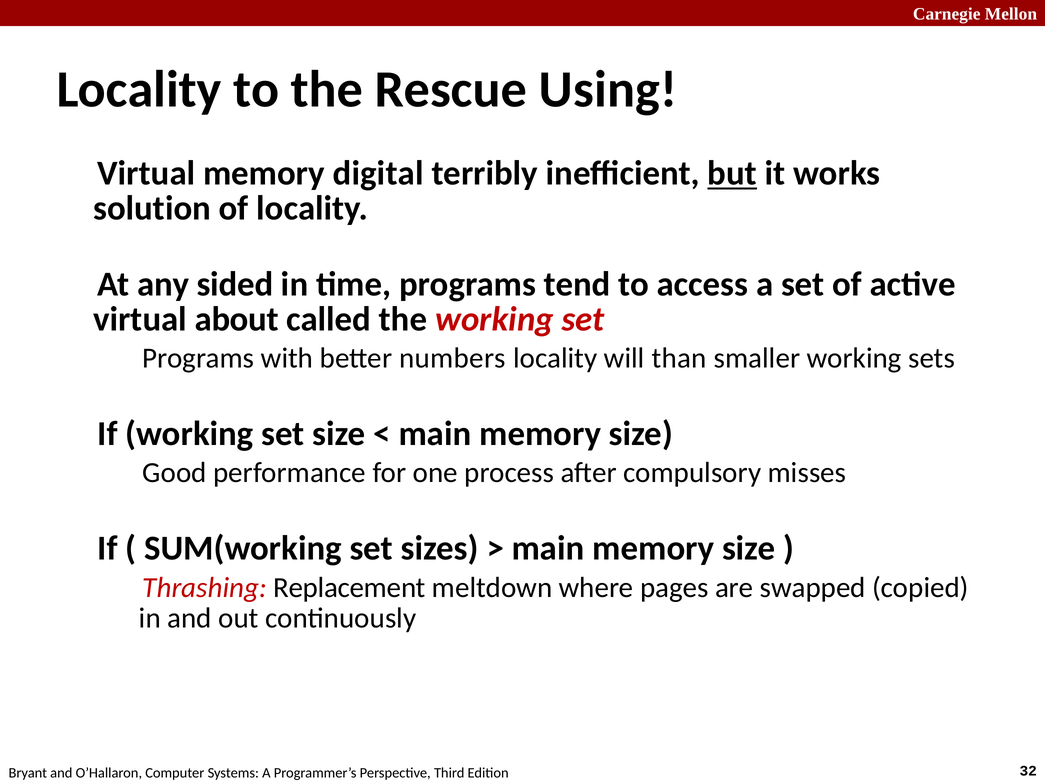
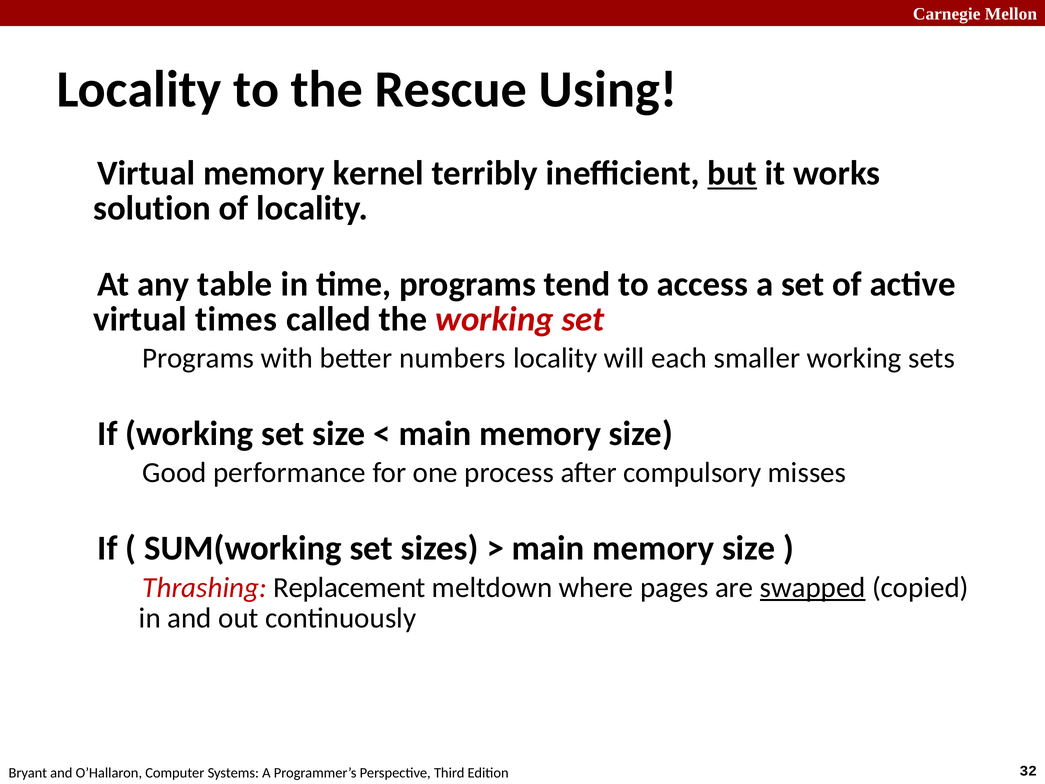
digital: digital -> kernel
sided: sided -> table
about: about -> times
than: than -> each
swapped underline: none -> present
